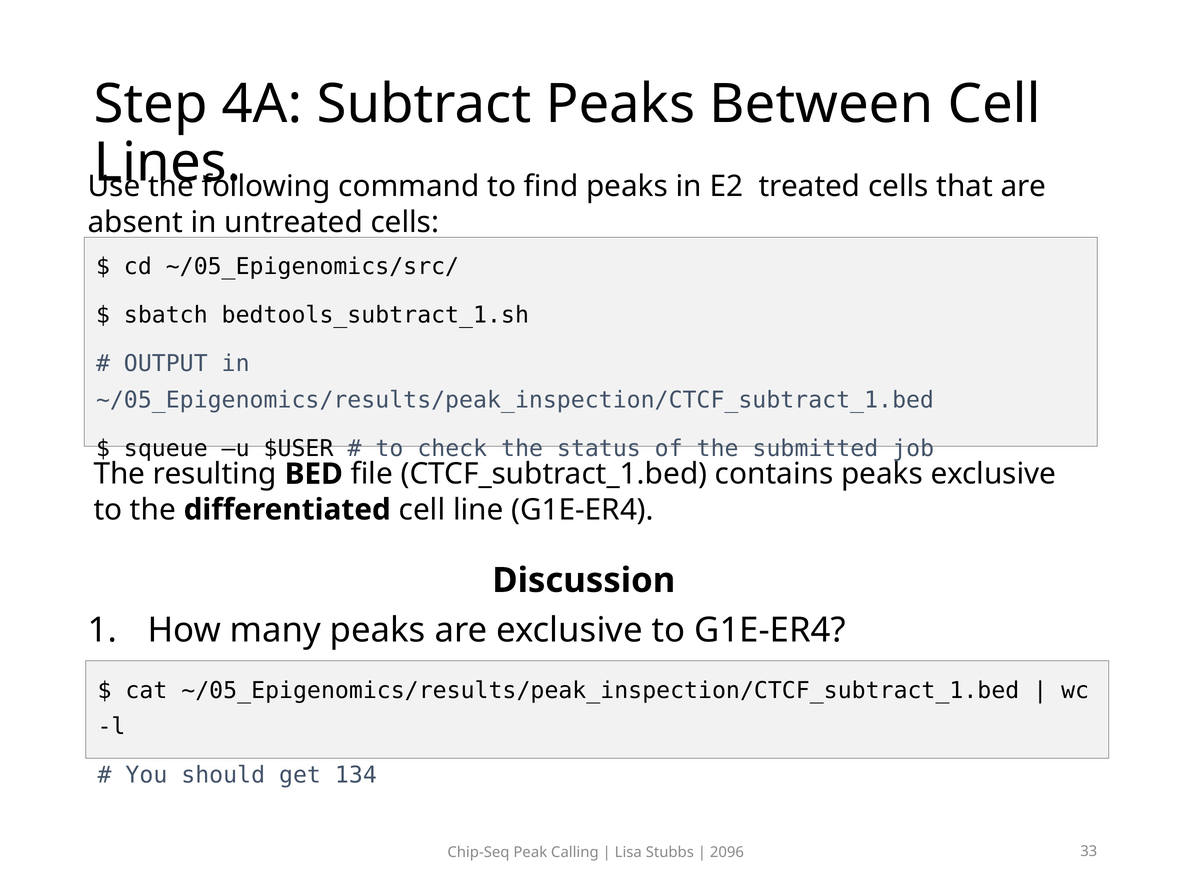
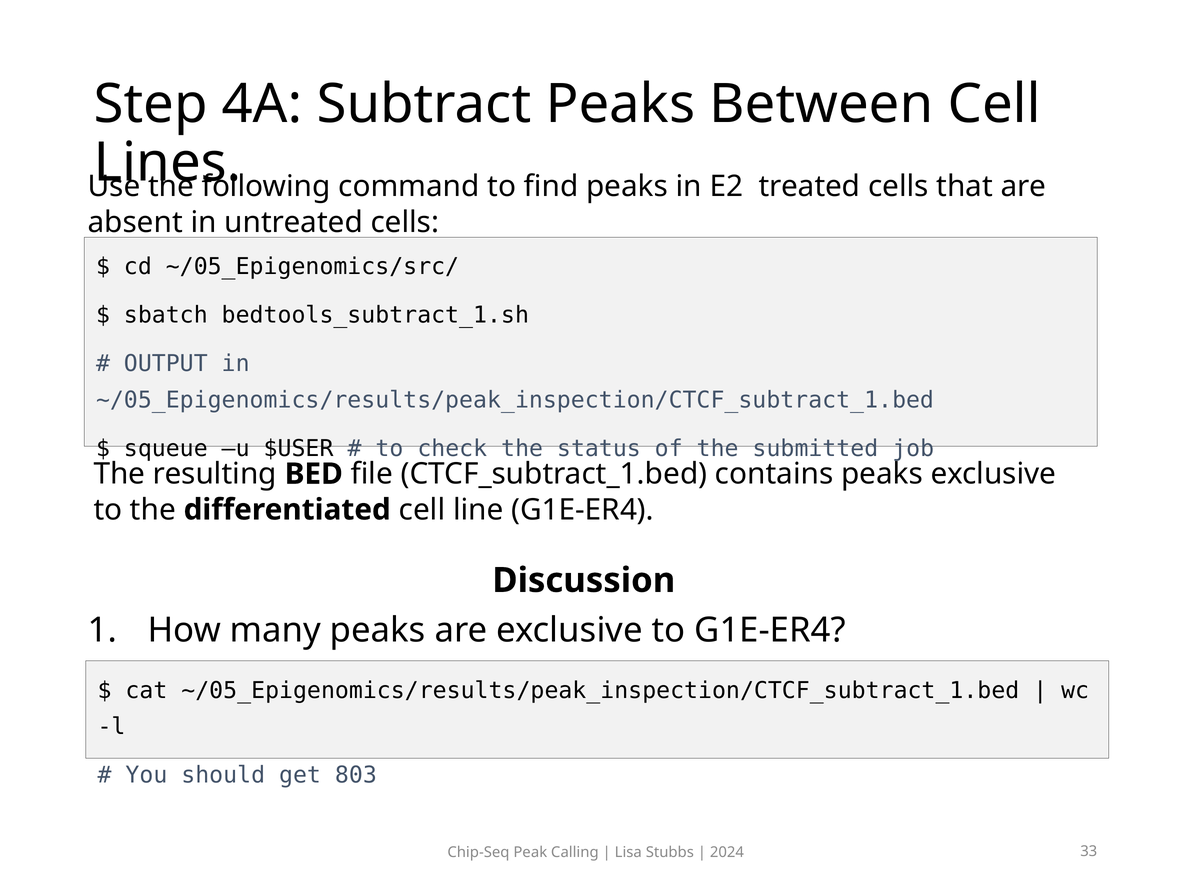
134: 134 -> 803
2096: 2096 -> 2024
